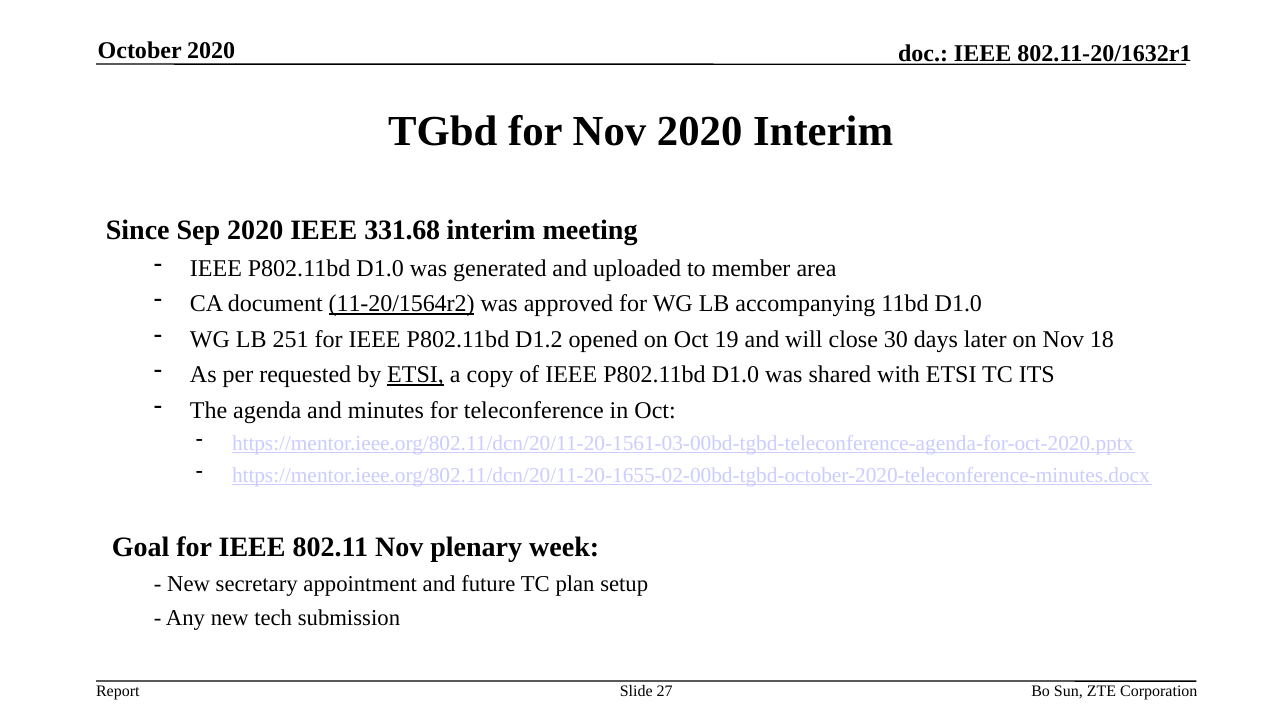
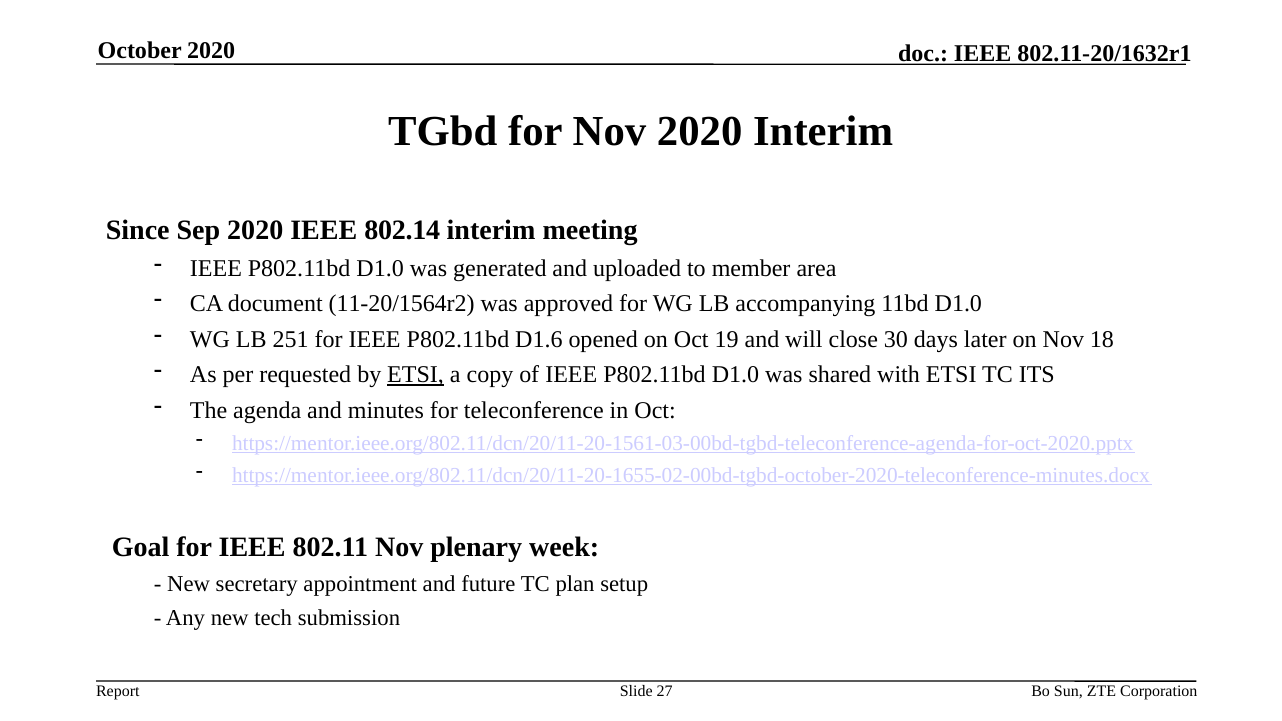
331.68: 331.68 -> 802.14
11-20/1564r2 underline: present -> none
D1.2: D1.2 -> D1.6
